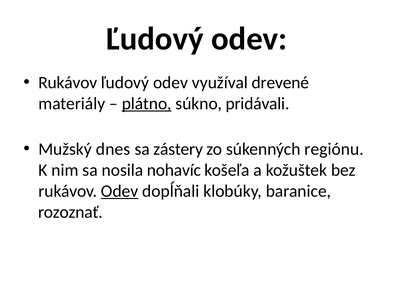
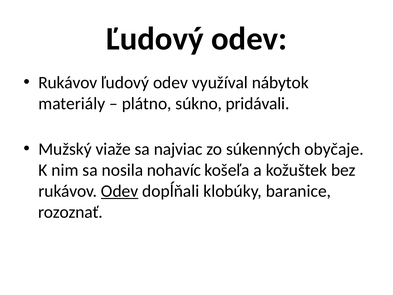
drevené: drevené -> nábytok
plátno underline: present -> none
dnes: dnes -> viaže
zástery: zástery -> najviac
regiónu: regiónu -> obyčaje
